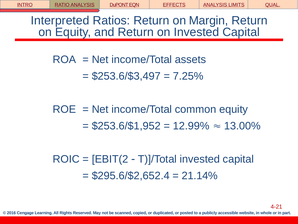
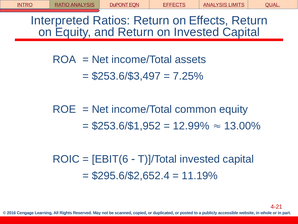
on Margin: Margin -> Effects
EBIT(2: EBIT(2 -> EBIT(6
21.14%: 21.14% -> 11.19%
